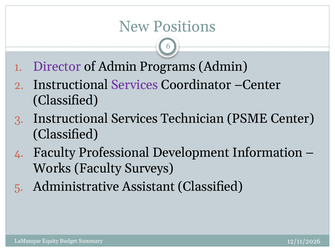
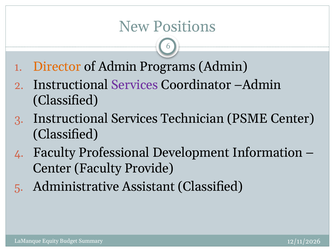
Director colour: purple -> orange
Coordinator Center: Center -> Admin
Works at (52, 168): Works -> Center
Surveys: Surveys -> Provide
